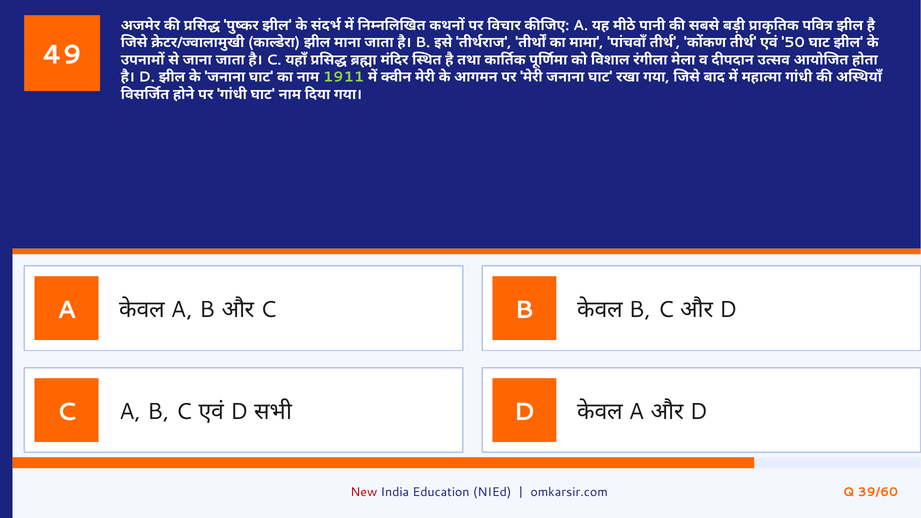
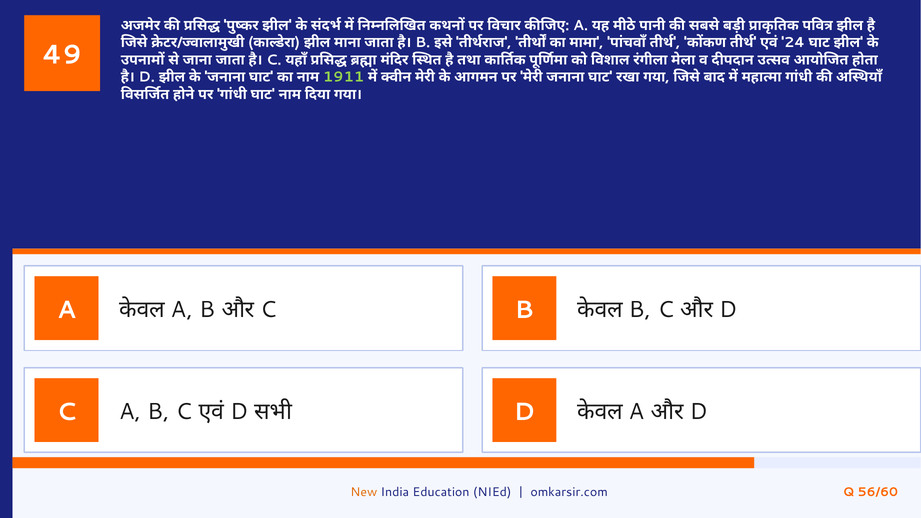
50: 50 -> 24
New colour: red -> orange
39/60: 39/60 -> 56/60
